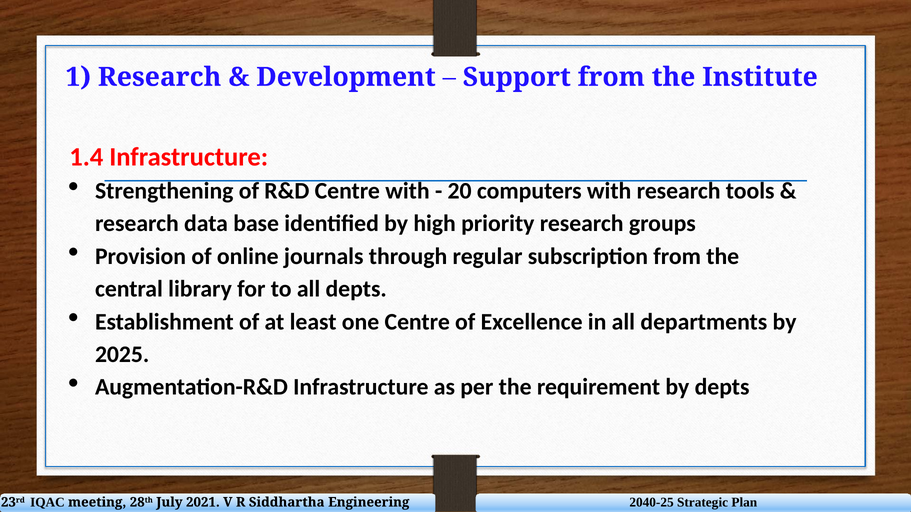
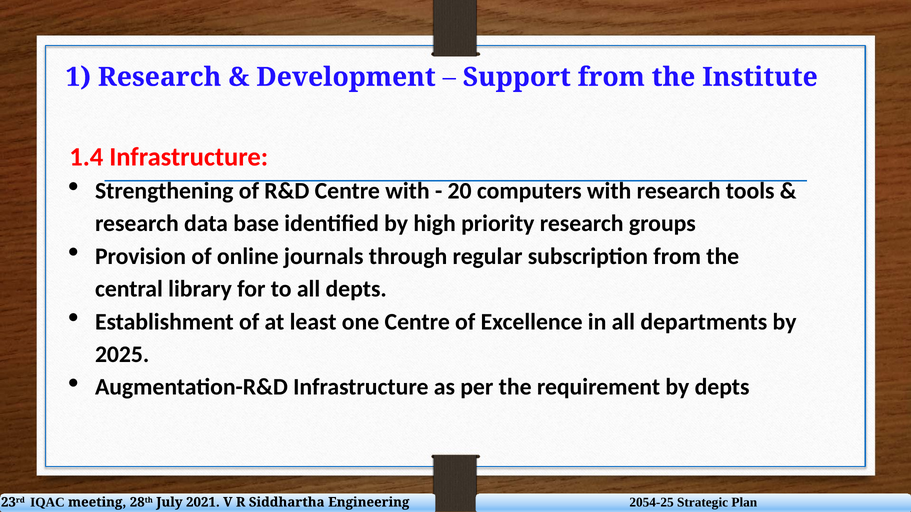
2040-25: 2040-25 -> 2054-25
